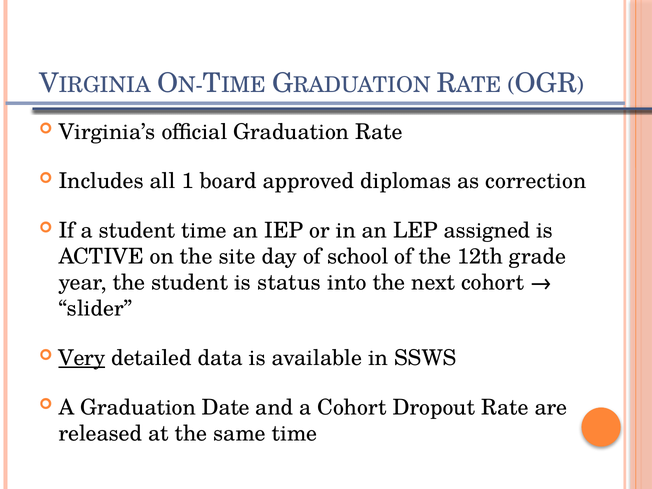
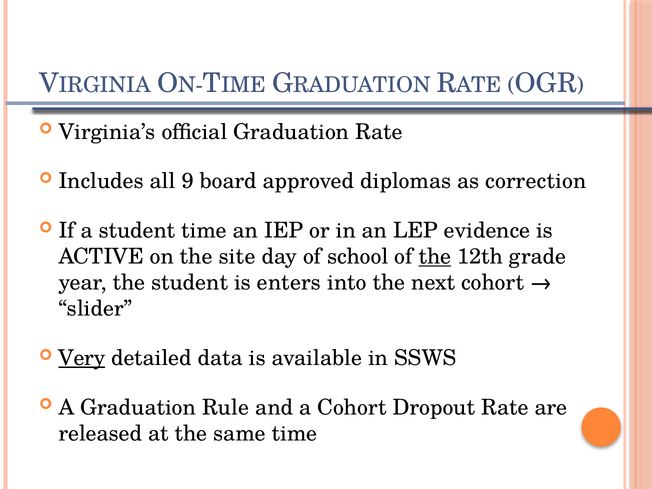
1: 1 -> 9
assigned: assigned -> evidence
the at (435, 257) underline: none -> present
status: status -> enters
Date: Date -> Rule
